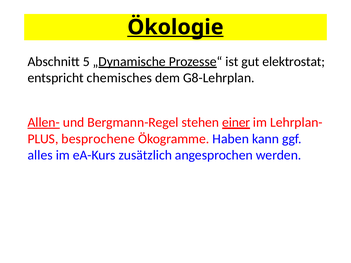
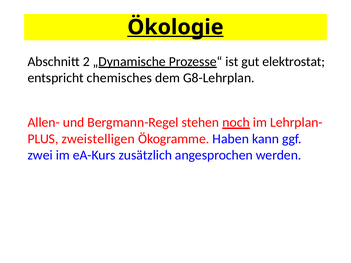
5: 5 -> 2
Allen- underline: present -> none
einer: einer -> noch
besprochene: besprochene -> zweistelligen
alles: alles -> zwei
